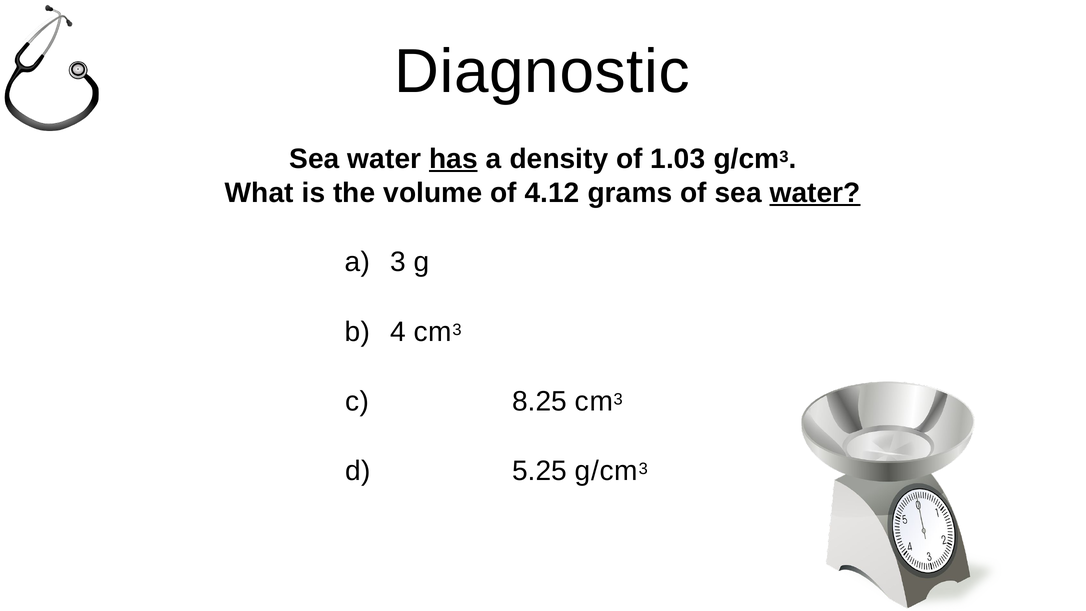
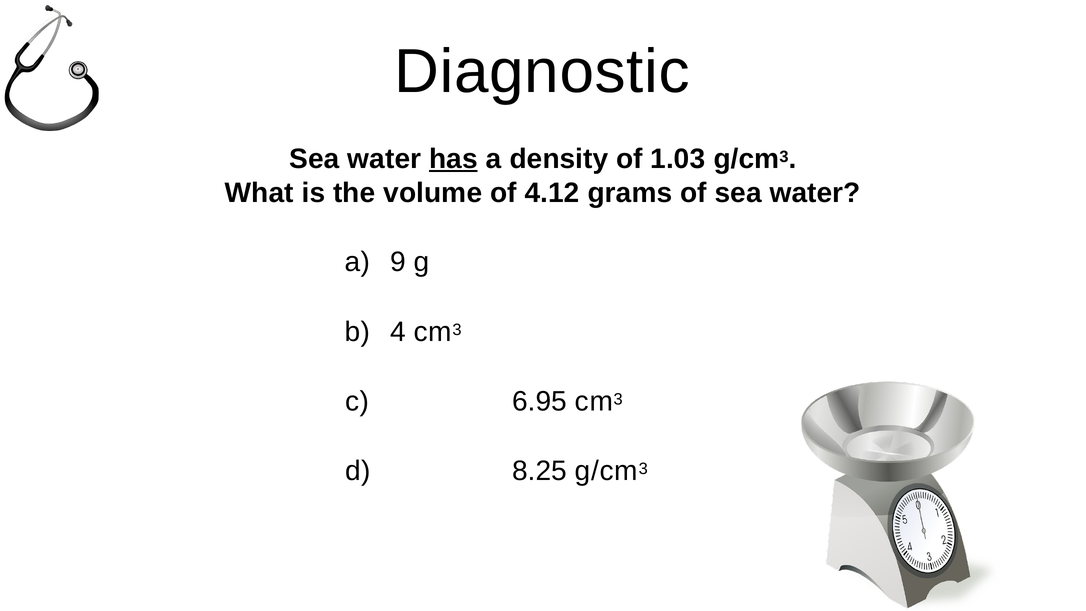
water at (815, 193) underline: present -> none
a 3: 3 -> 9
8.25: 8.25 -> 6.95
5.25: 5.25 -> 8.25
